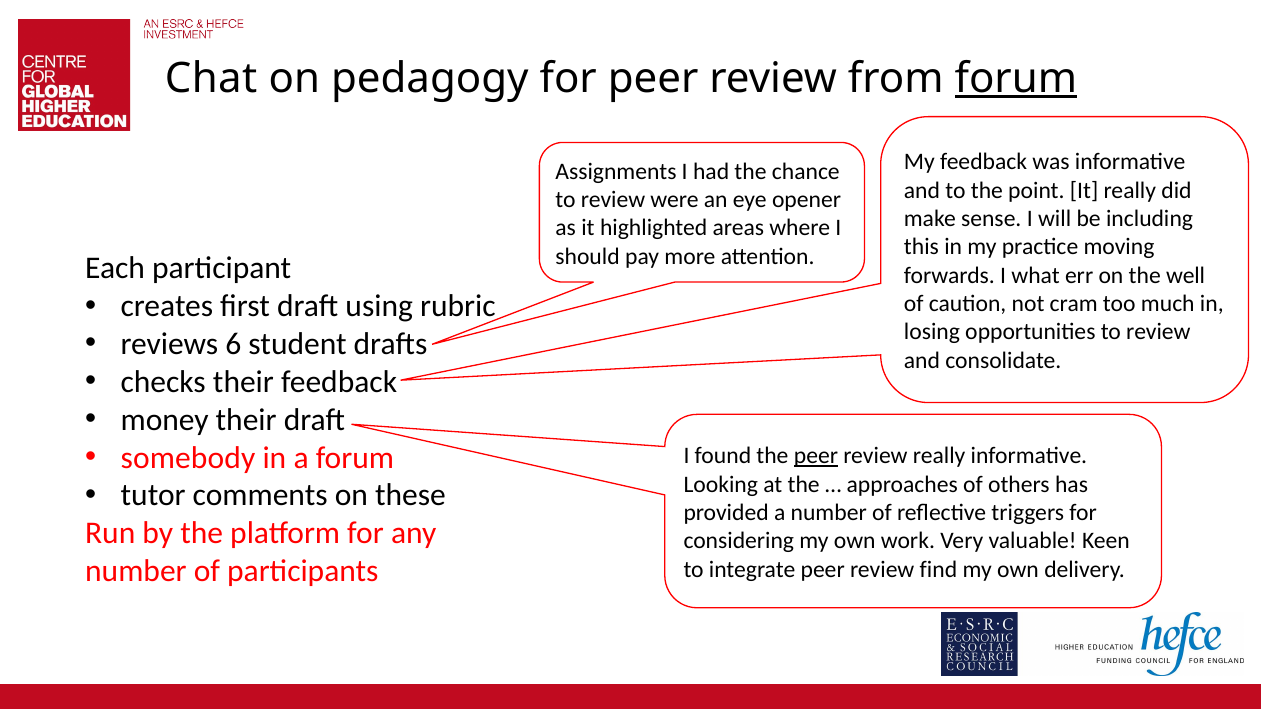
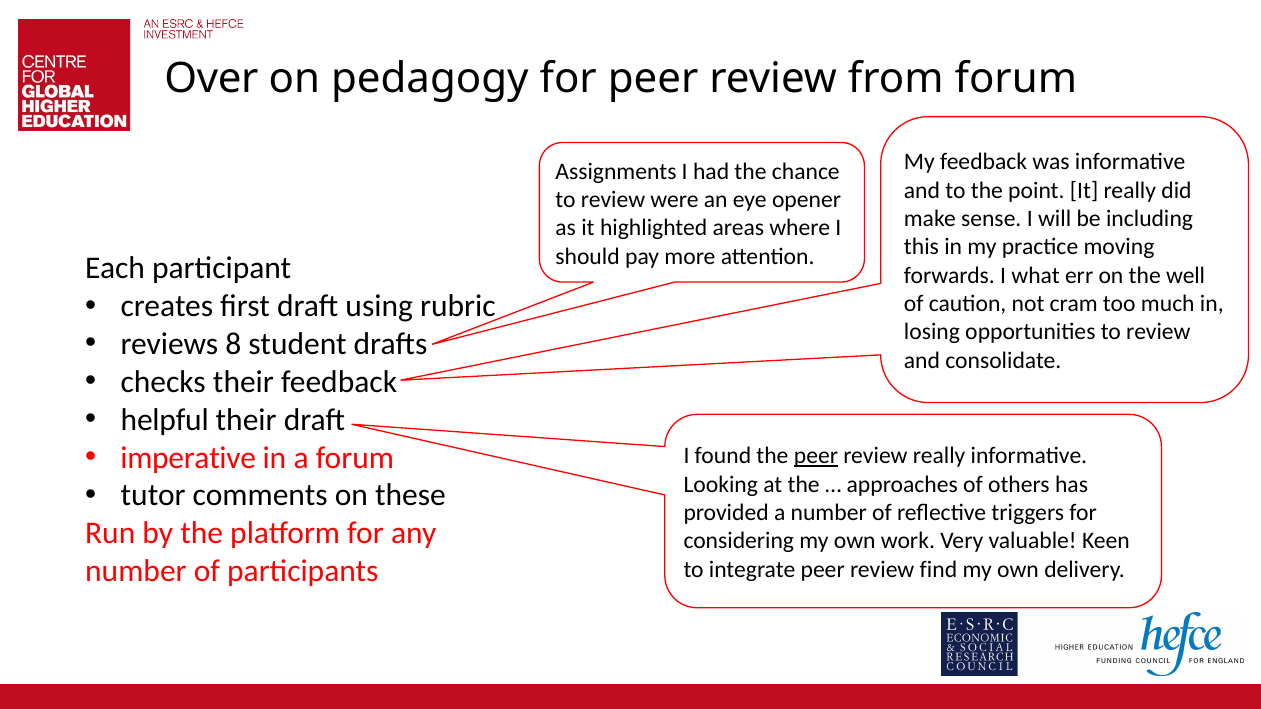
Chat: Chat -> Over
forum at (1016, 79) underline: present -> none
6: 6 -> 8
money: money -> helpful
somebody: somebody -> imperative
